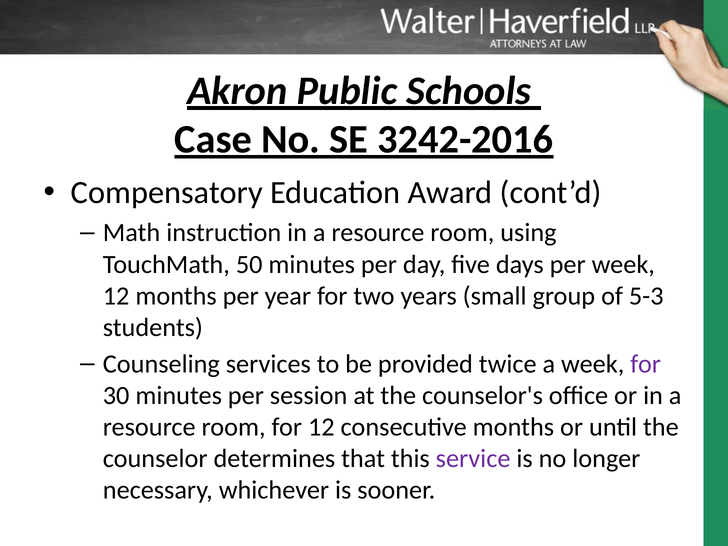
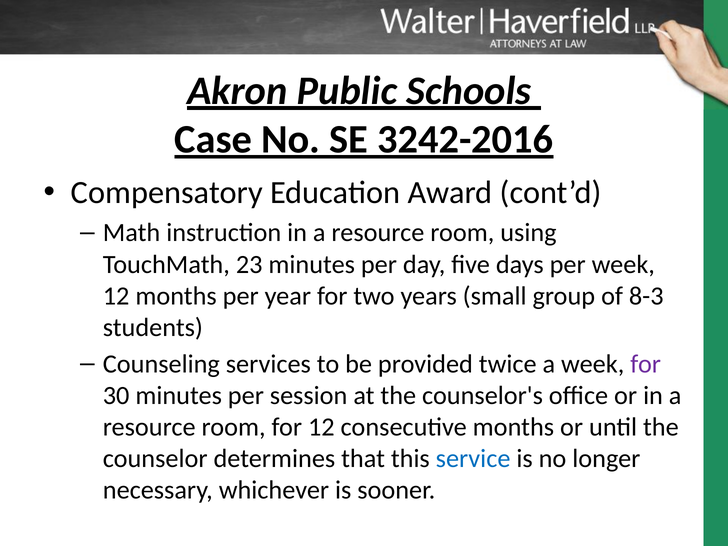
50: 50 -> 23
5-3: 5-3 -> 8-3
service colour: purple -> blue
